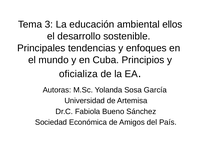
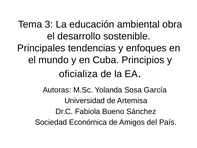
ellos: ellos -> obra
